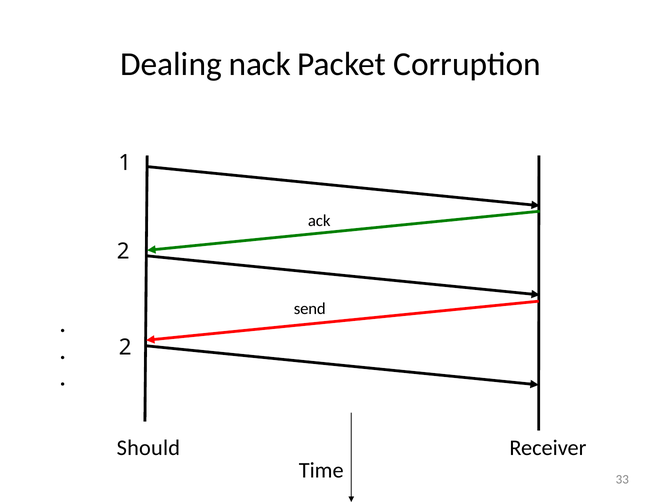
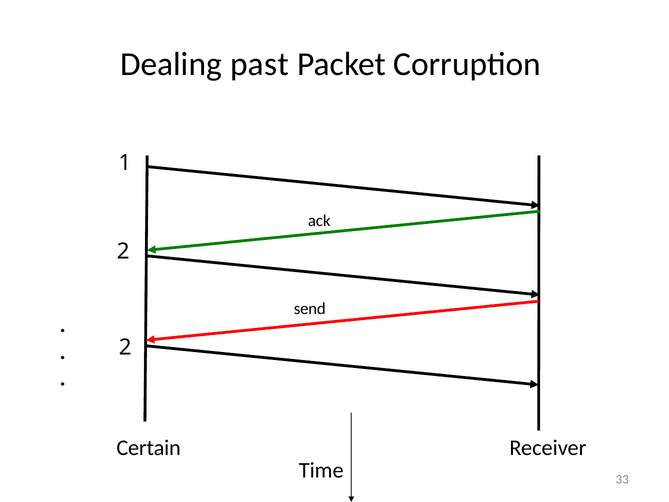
nack: nack -> past
Should: Should -> Certain
